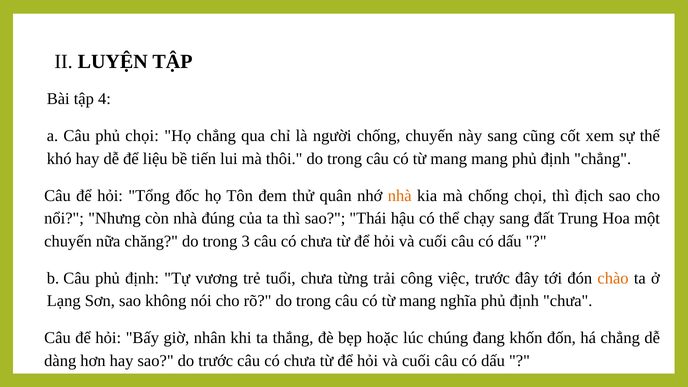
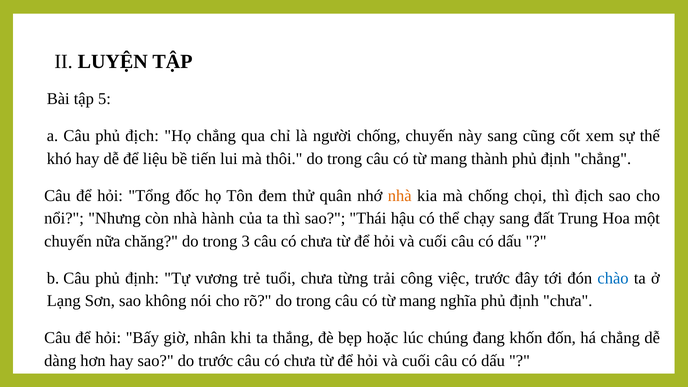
4: 4 -> 5
phủ chọi: chọi -> địch
mang mang: mang -> thành
đúng: đúng -> hành
chào colour: orange -> blue
